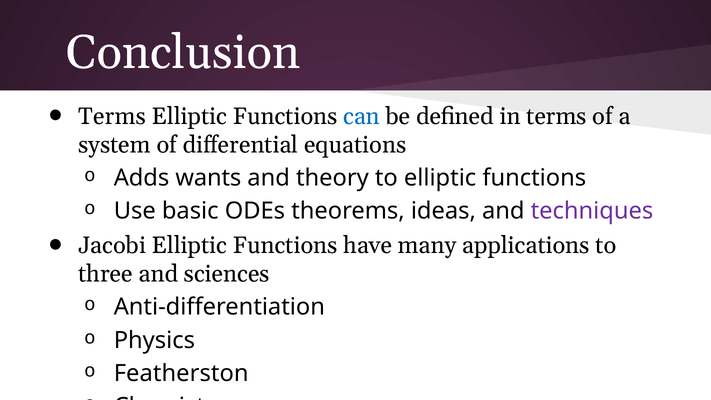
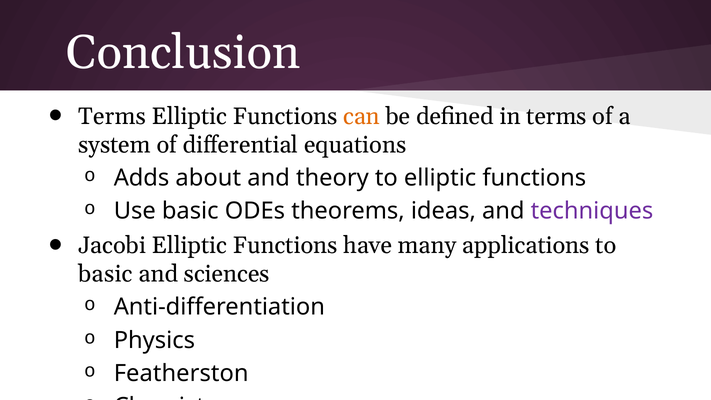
can colour: blue -> orange
wants: wants -> about
three at (106, 274): three -> basic
